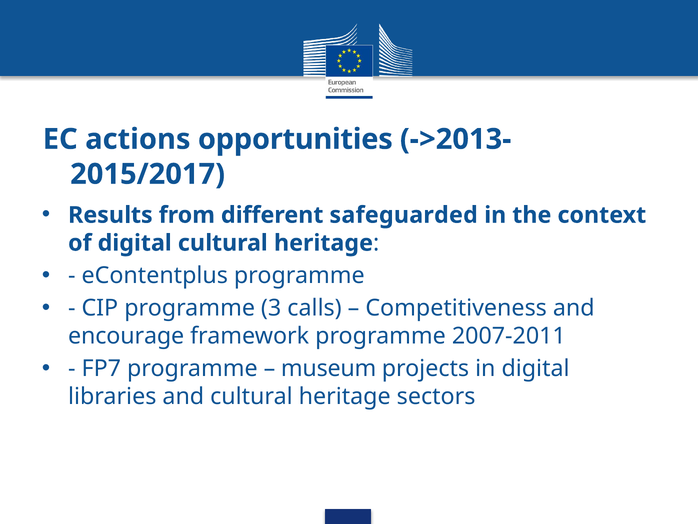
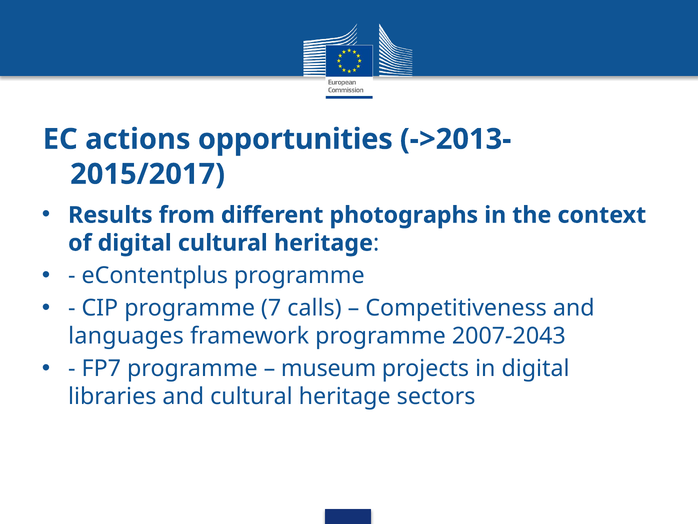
safeguarded: safeguarded -> photographs
3: 3 -> 7
encourage: encourage -> languages
2007-2011: 2007-2011 -> 2007-2043
